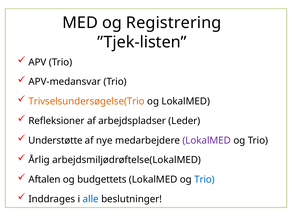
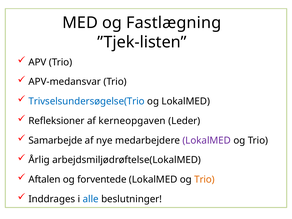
Registrering: Registrering -> Fastlægning
Trivselsundersøgelse(Trio colour: orange -> blue
arbejdspladser: arbejdspladser -> kerneopgaven
Understøtte: Understøtte -> Samarbejde
budgettets: budgettets -> forventede
Trio at (204, 179) colour: blue -> orange
